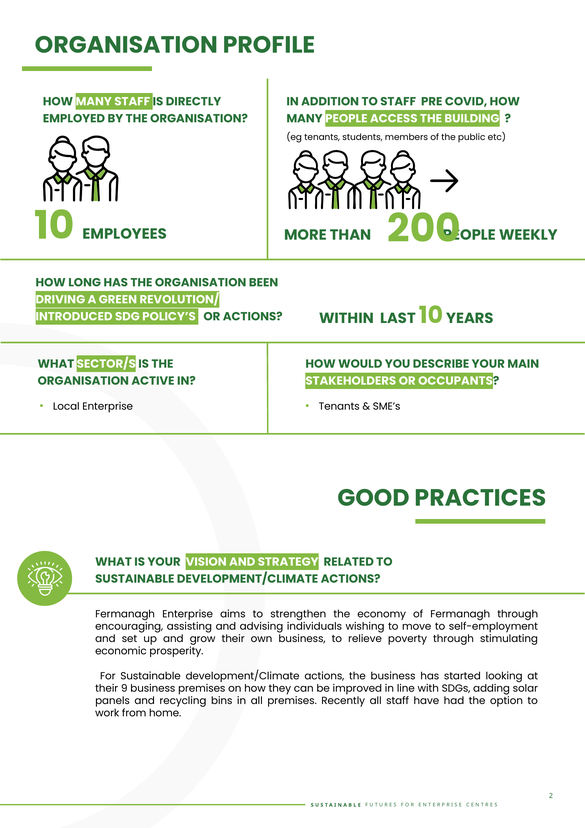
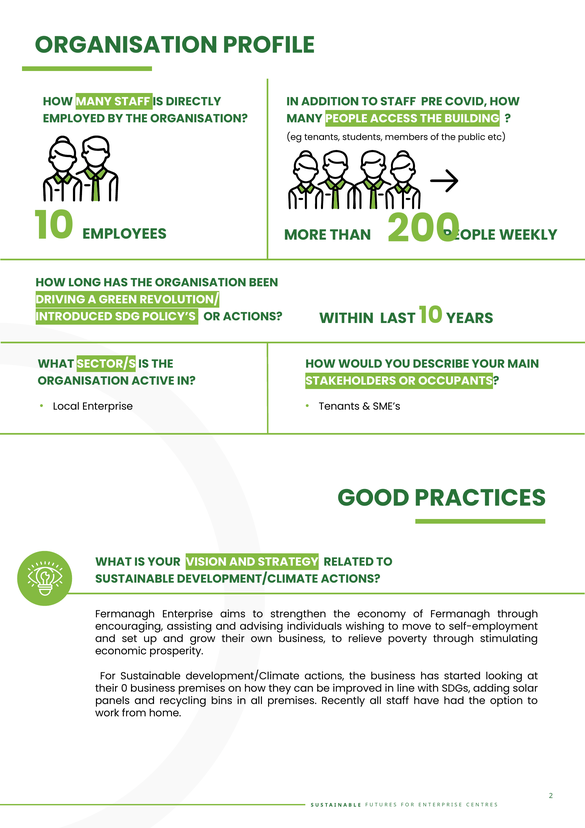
9: 9 -> 0
